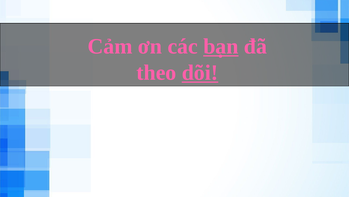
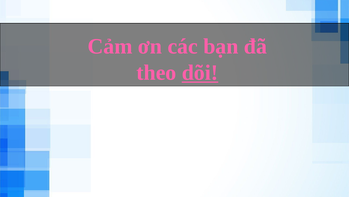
bạn underline: present -> none
